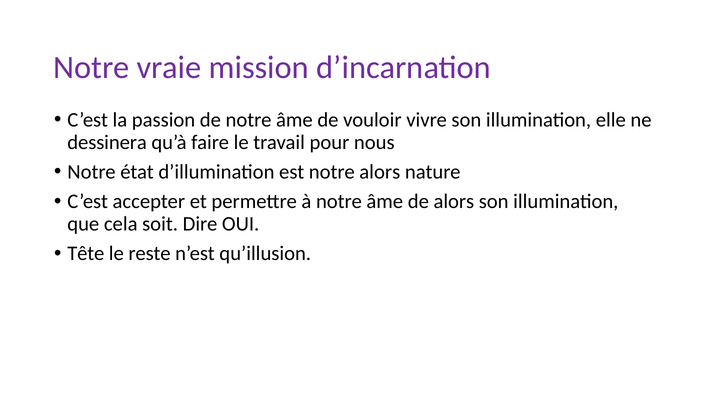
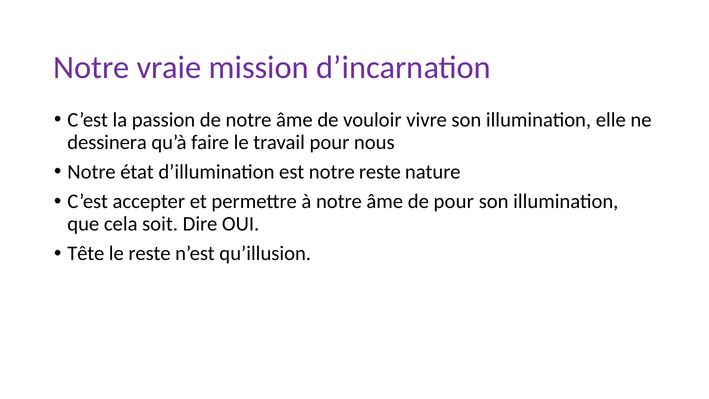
notre alors: alors -> reste
de alors: alors -> pour
